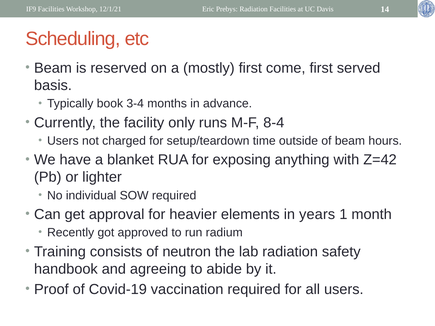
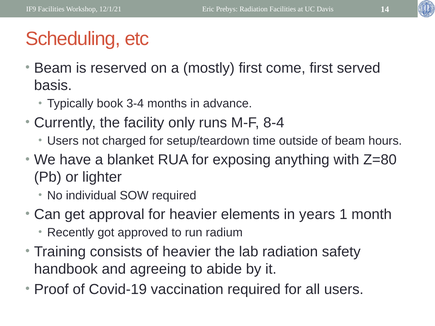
Z=42: Z=42 -> Z=80
of neutron: neutron -> heavier
